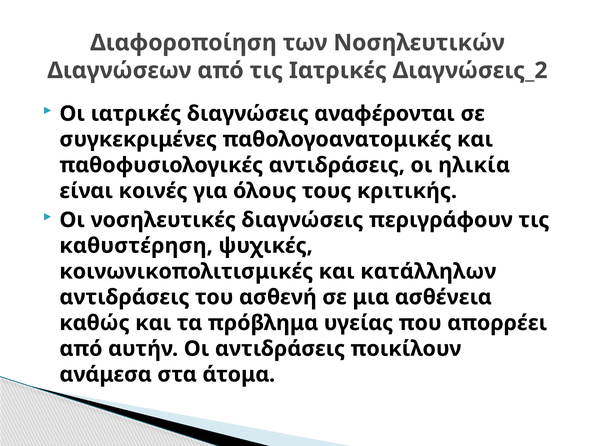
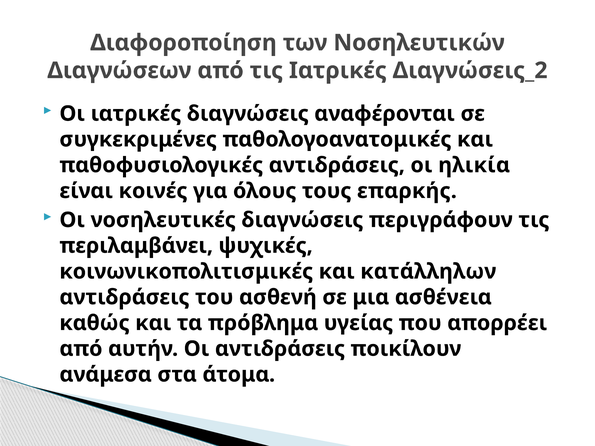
κριτικής: κριτικής -> επαρκής
καθυστέρηση: καθυστέρηση -> περιλαμβάνει
